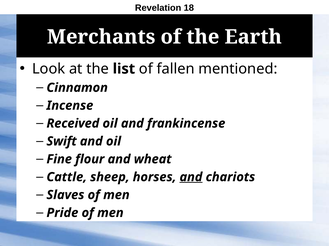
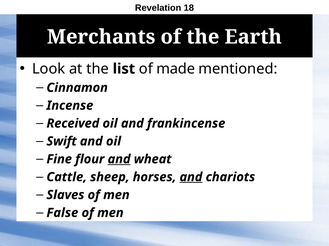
fallen: fallen -> made
and at (119, 160) underline: none -> present
Pride: Pride -> False
